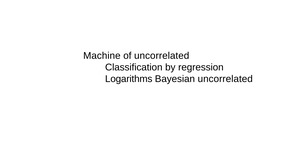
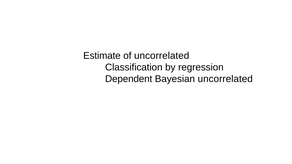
Machine: Machine -> Estimate
Logarithms: Logarithms -> Dependent
